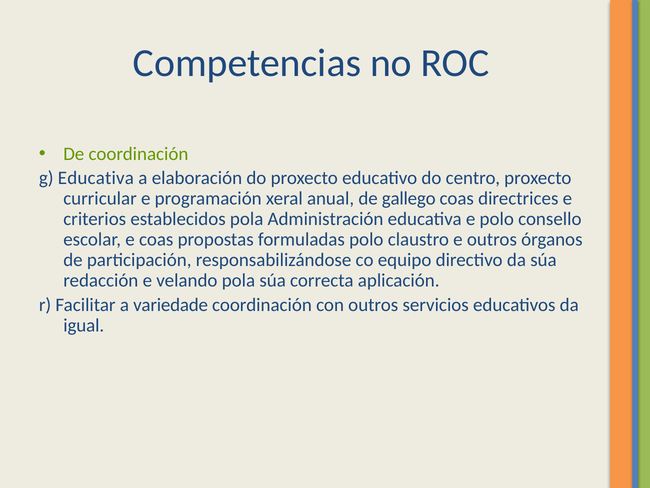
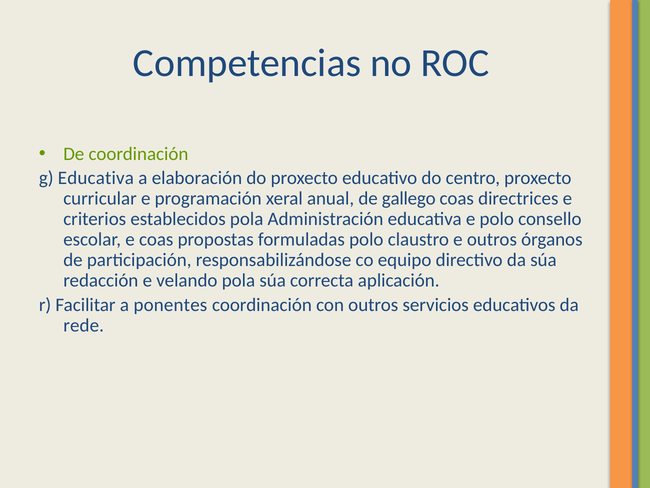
variedade: variedade -> ponentes
igual: igual -> rede
